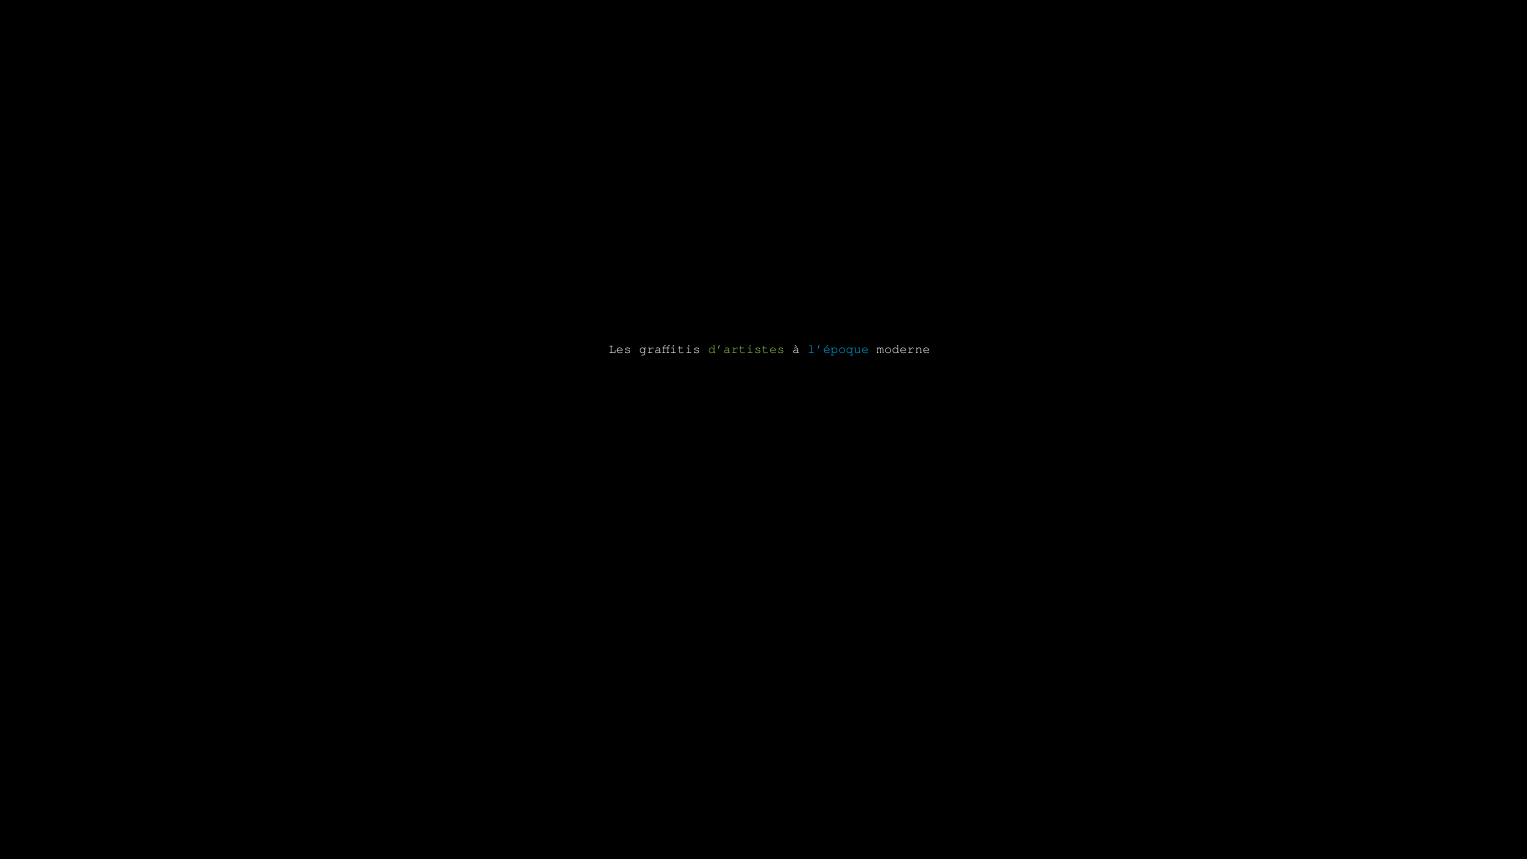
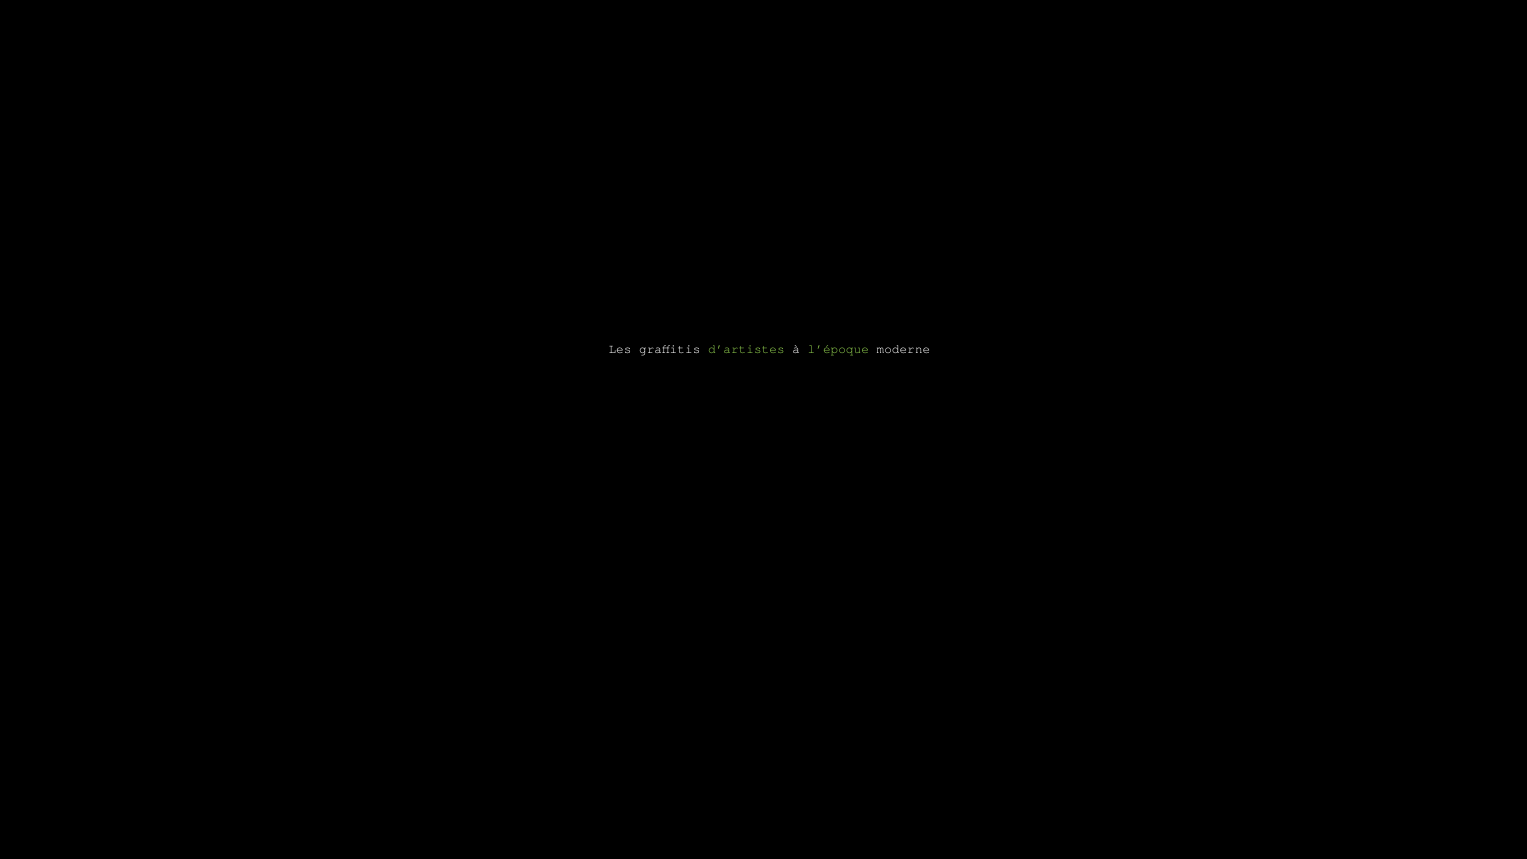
l’époque colour: light blue -> light green
